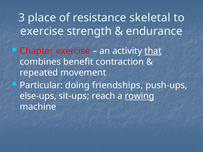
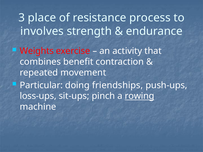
skeletal: skeletal -> process
exercise at (42, 31): exercise -> involves
Chapter: Chapter -> Weights
that underline: present -> none
else-ups: else-ups -> loss-ups
reach: reach -> pinch
